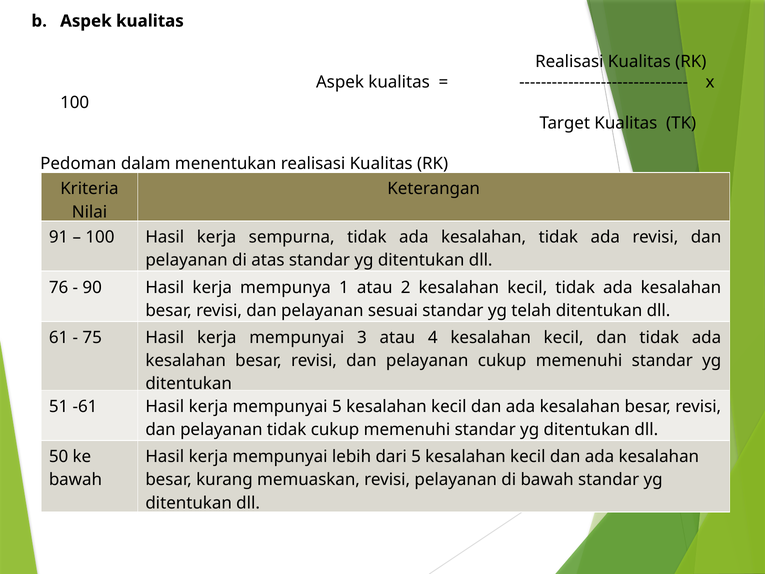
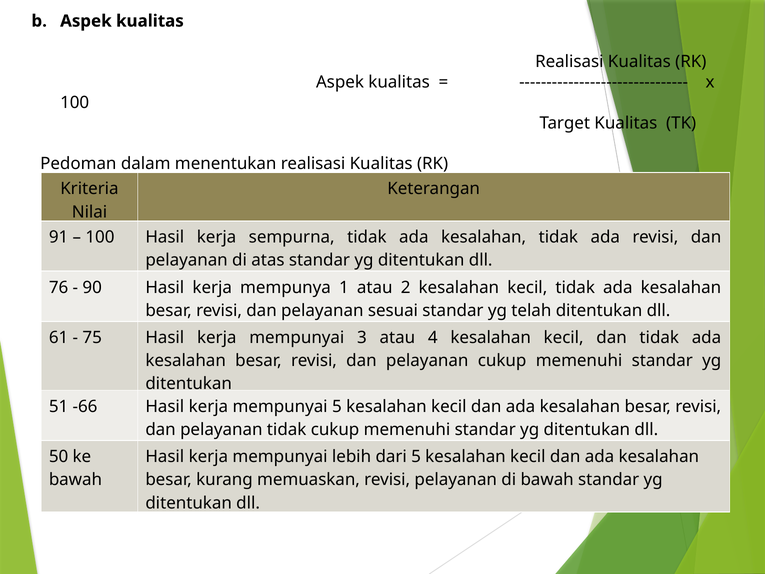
-61: -61 -> -66
